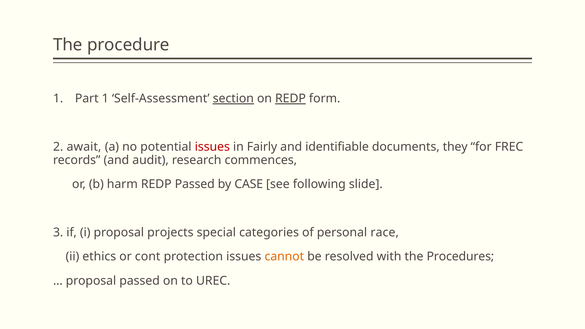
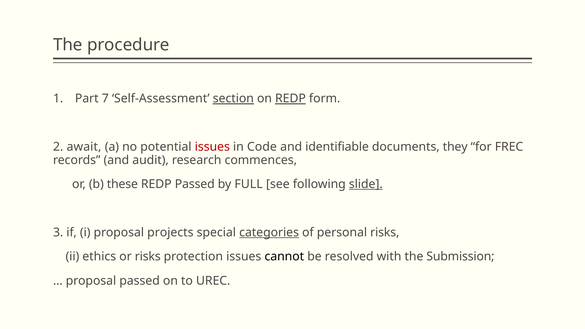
Part 1: 1 -> 7
Fairly: Fairly -> Code
harm: harm -> these
CASE: CASE -> FULL
slide underline: none -> present
categories underline: none -> present
personal race: race -> risks
or cont: cont -> risks
cannot colour: orange -> black
Procedures: Procedures -> Submission
